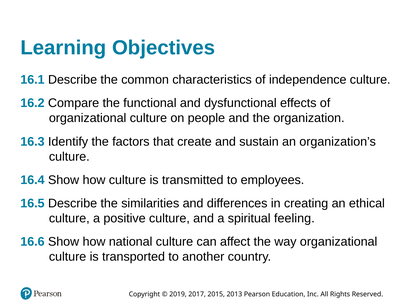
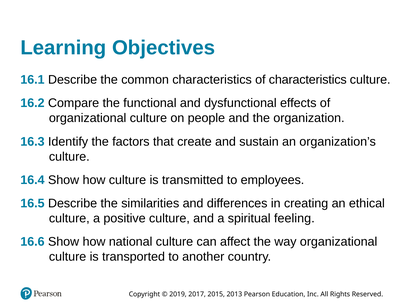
of independence: independence -> characteristics
